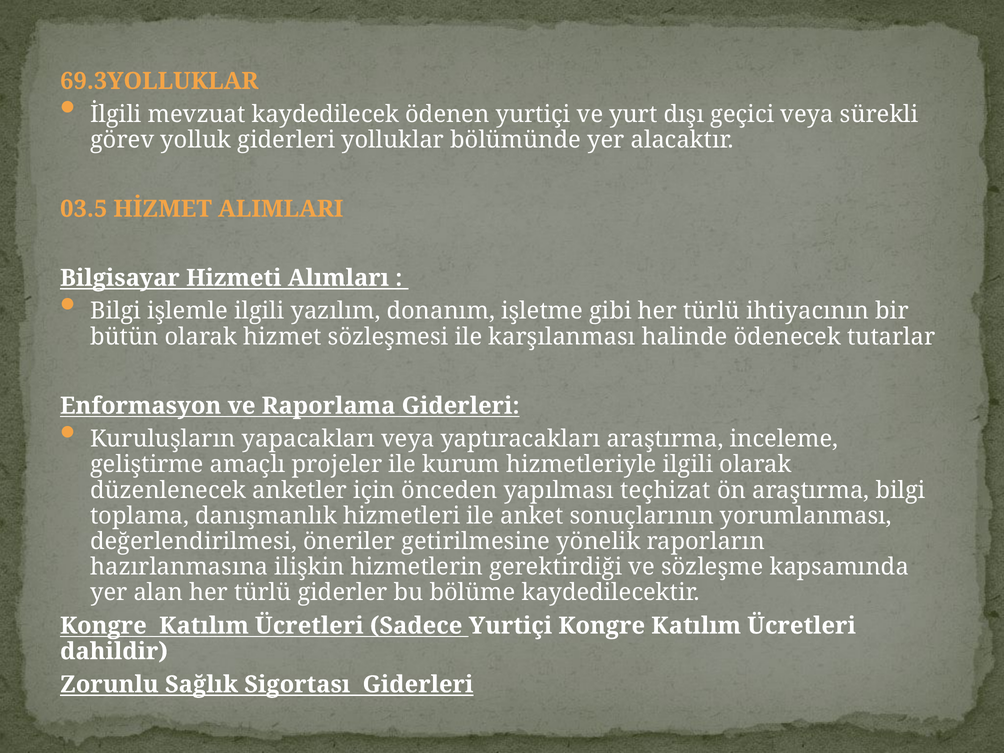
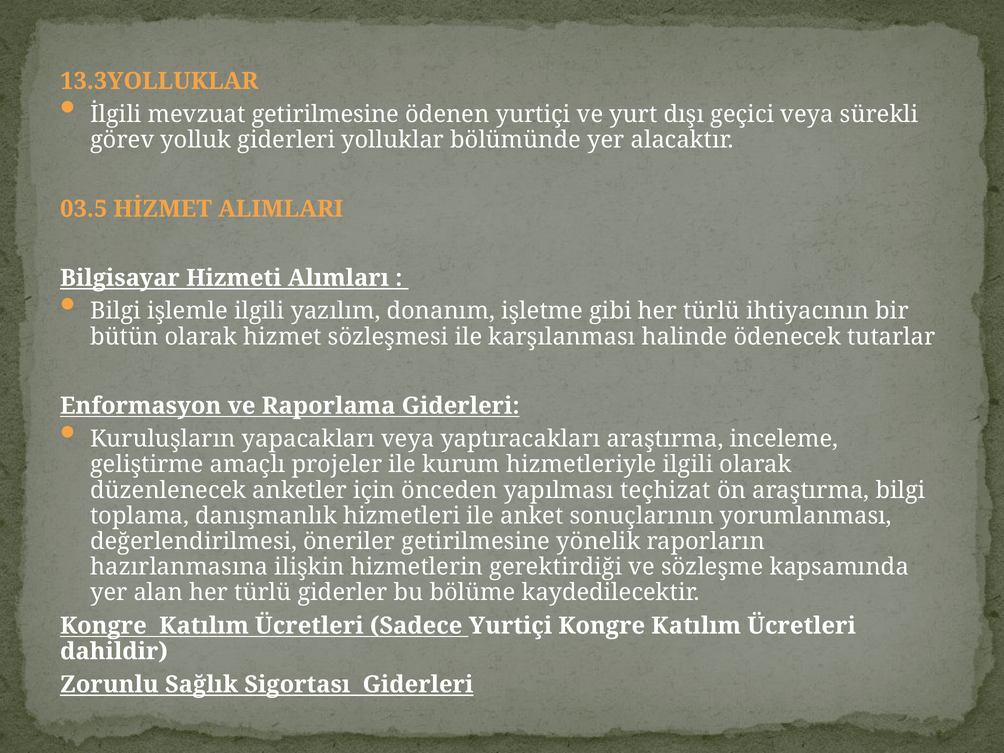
69.3YOLLUKLAR: 69.3YOLLUKLAR -> 13.3YOLLUKLAR
mevzuat kaydedilecek: kaydedilecek -> getirilmesine
